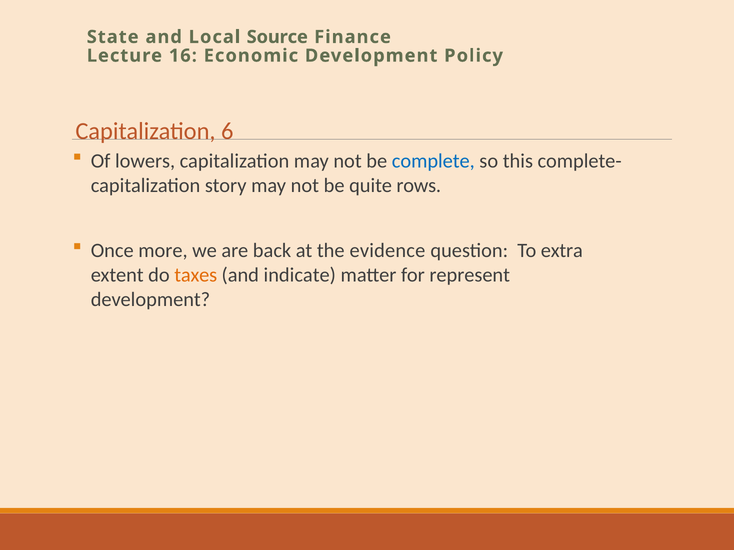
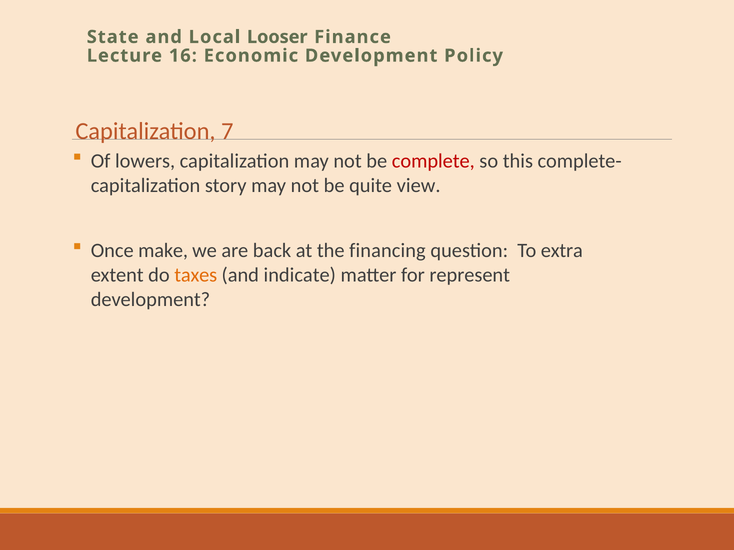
Source: Source -> Looser
6: 6 -> 7
complete colour: blue -> red
rows: rows -> view
more: more -> make
evidence: evidence -> financing
